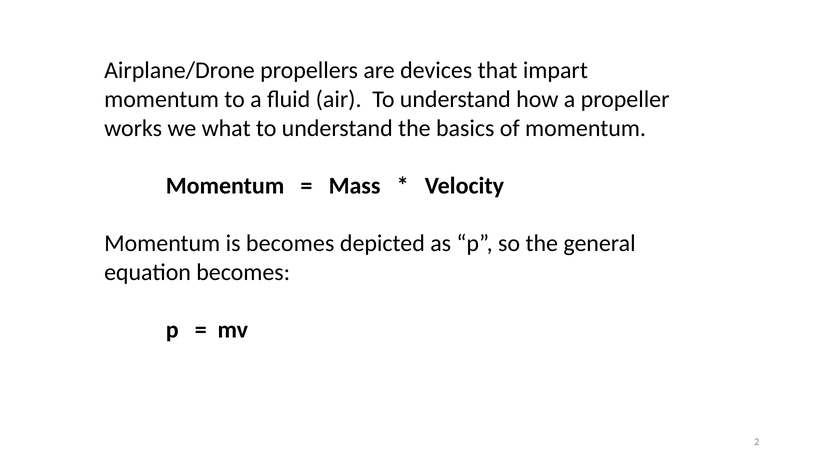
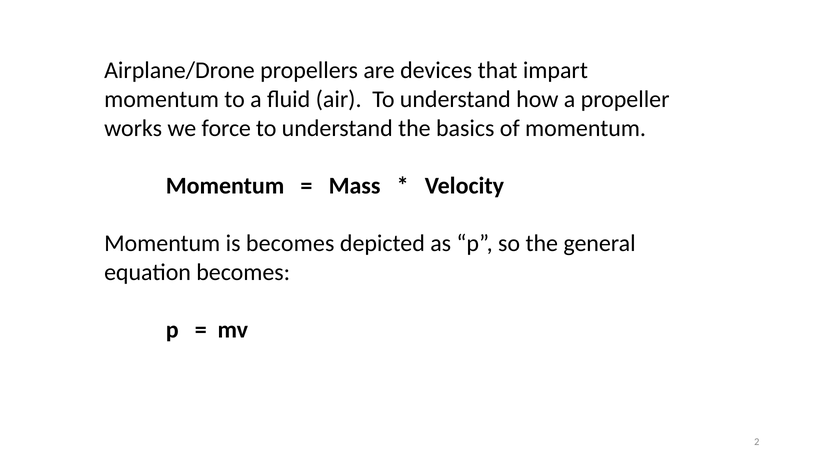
what: what -> force
